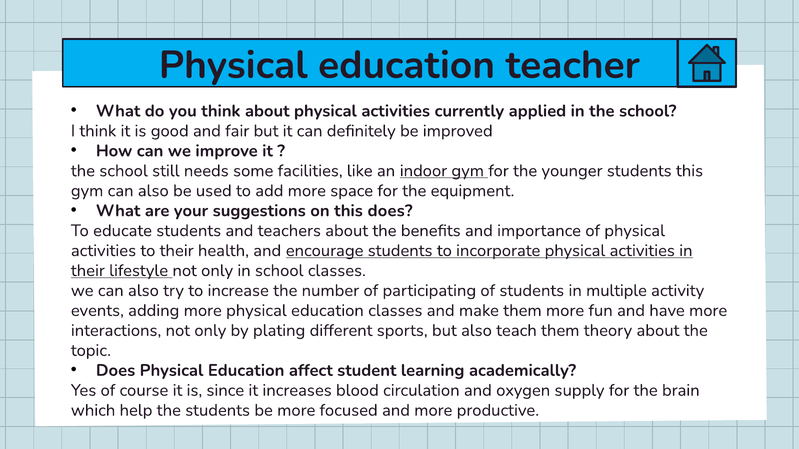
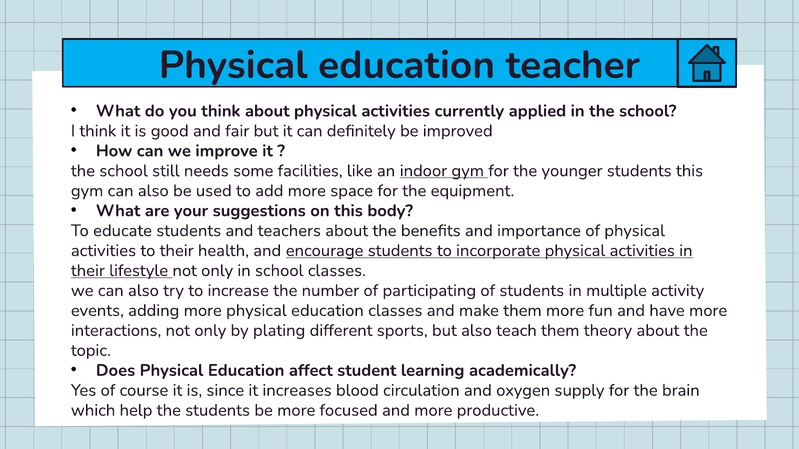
this does: does -> body
